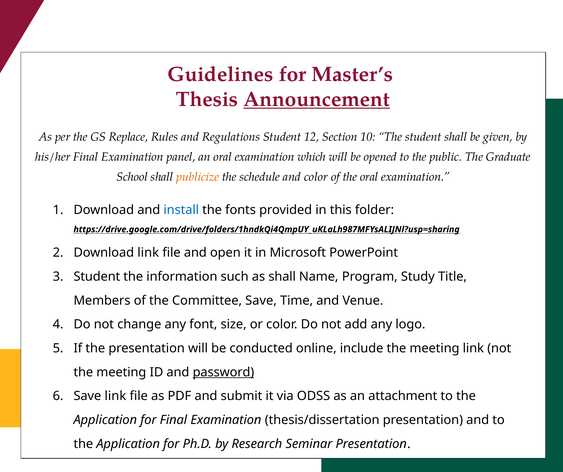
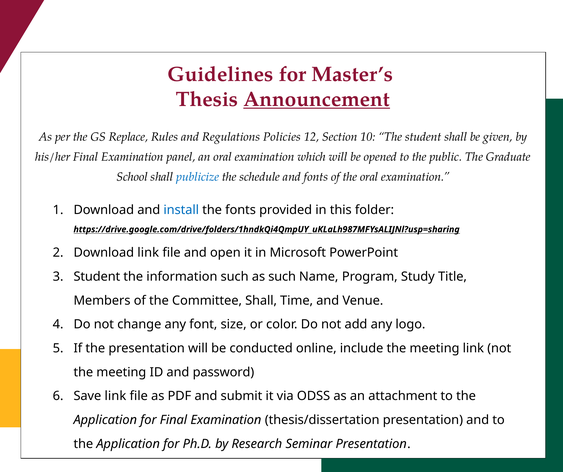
Regulations Student: Student -> Policies
publicize colour: orange -> blue
and color: color -> fonts
as shall: shall -> such
Committee Save: Save -> Shall
password underline: present -> none
